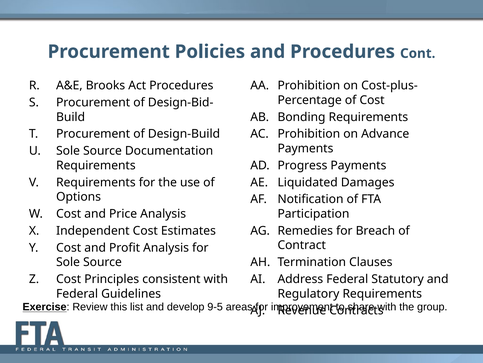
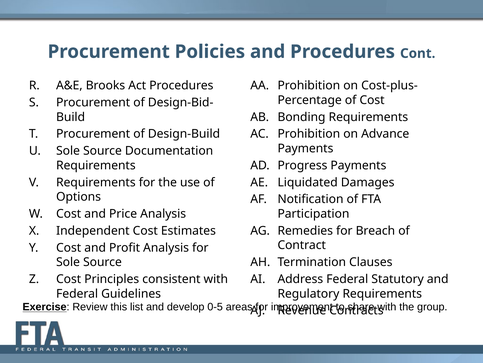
9-5: 9-5 -> 0-5
